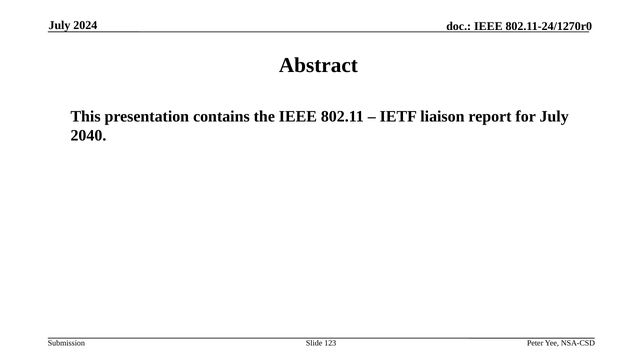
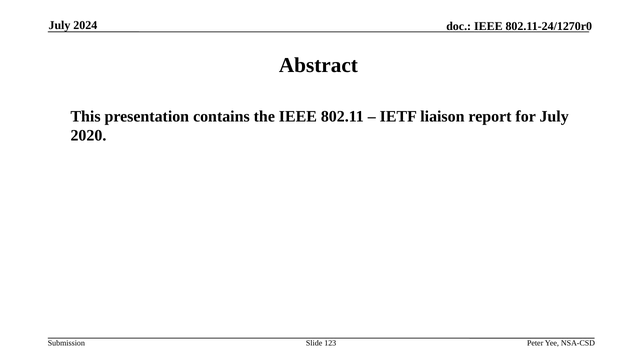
2040: 2040 -> 2020
